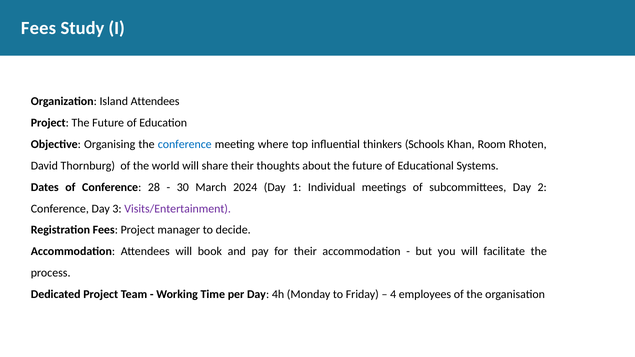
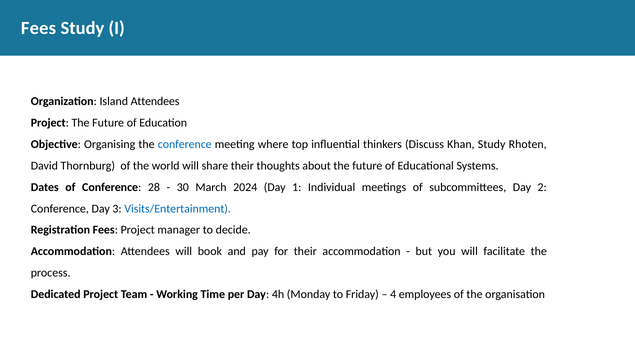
Schools: Schools -> Discuss
Khan Room: Room -> Study
Visits/Entertainment colour: purple -> blue
